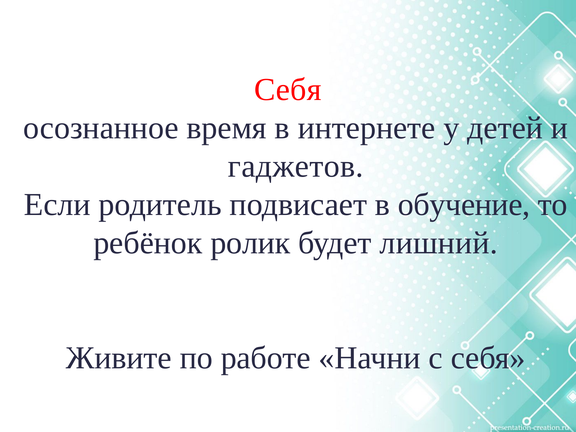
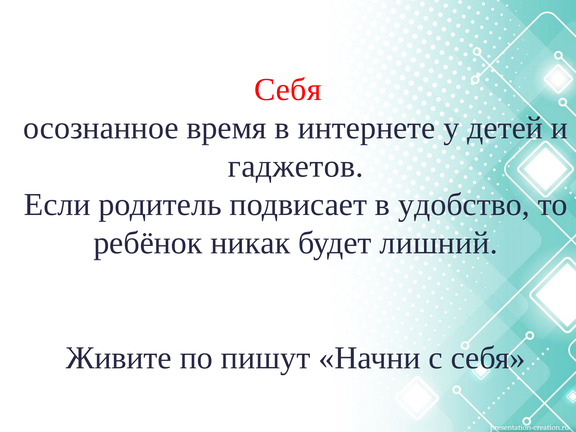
обучение: обучение -> удобство
ролик: ролик -> никак
работе: работе -> пишут
